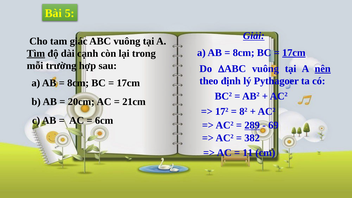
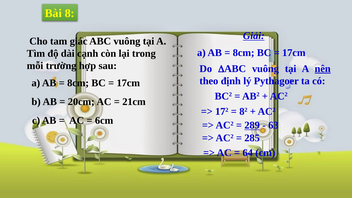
5: 5 -> 8
17cm at (294, 53) underline: present -> none
Tìm underline: present -> none
69: 69 -> 63
382: 382 -> 285
11: 11 -> 64
